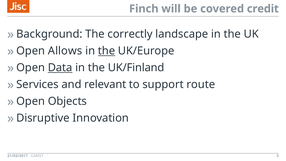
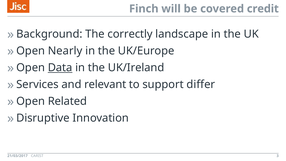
Allows: Allows -> Nearly
the at (107, 51) underline: present -> none
UK/Finland: UK/Finland -> UK/Ireland
route: route -> differ
Objects: Objects -> Related
